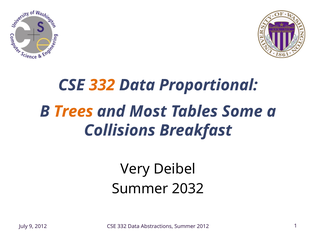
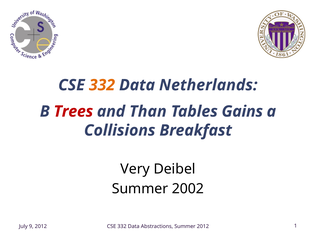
Proportional: Proportional -> Netherlands
Trees colour: orange -> red
Most: Most -> Than
Some: Some -> Gains
2032: 2032 -> 2002
